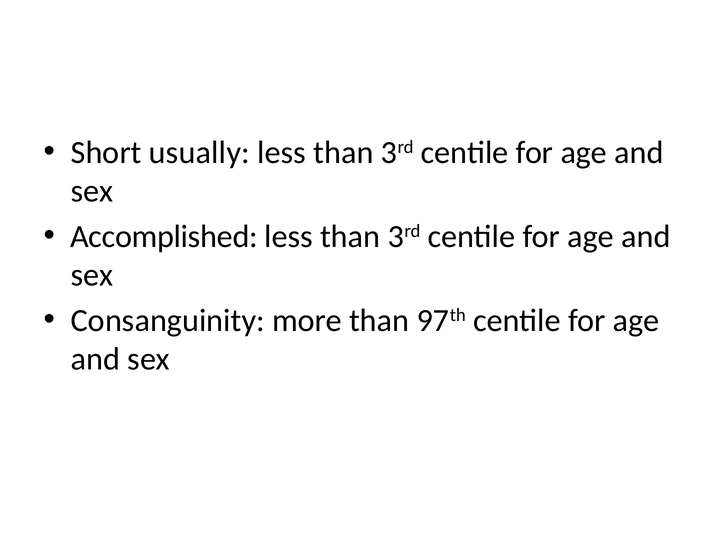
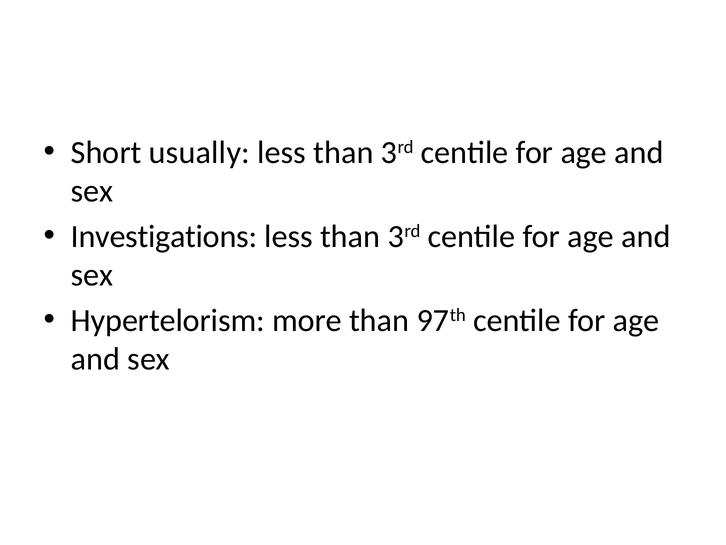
Accomplished: Accomplished -> Investigations
Consanguinity: Consanguinity -> Hypertelorism
